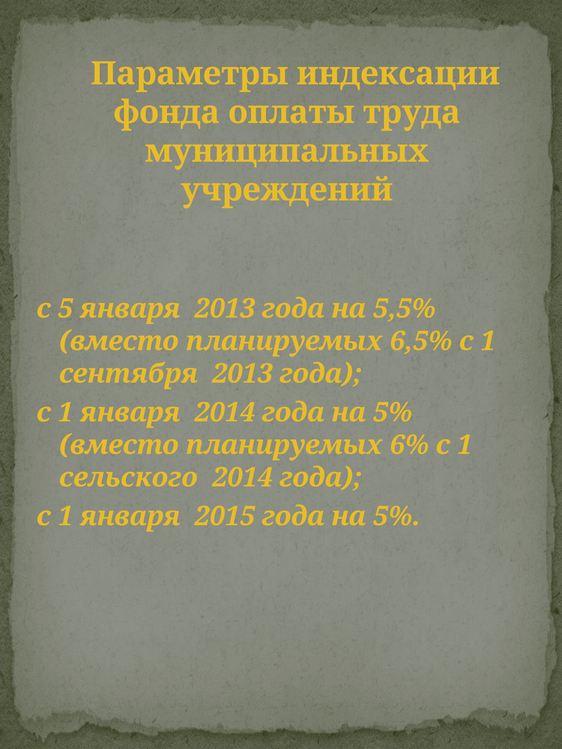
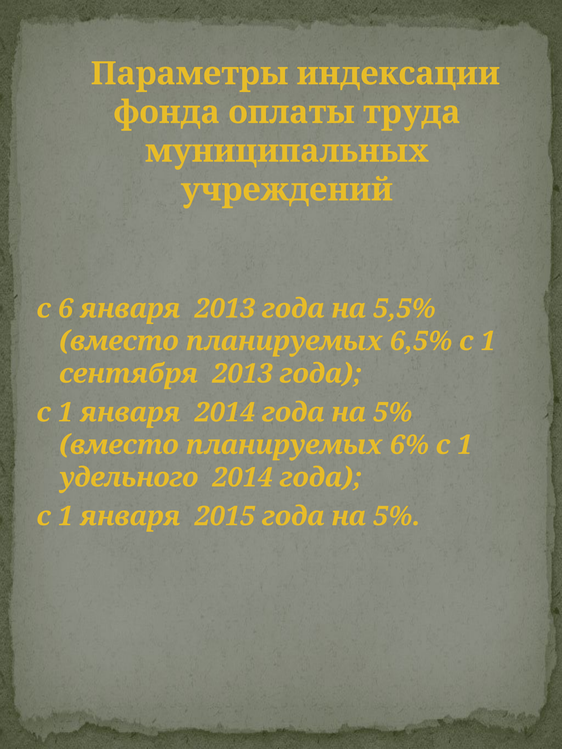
5: 5 -> 6
сельского: сельского -> удельного
